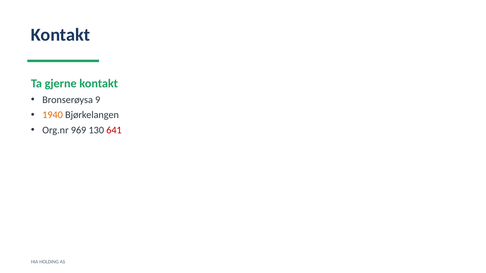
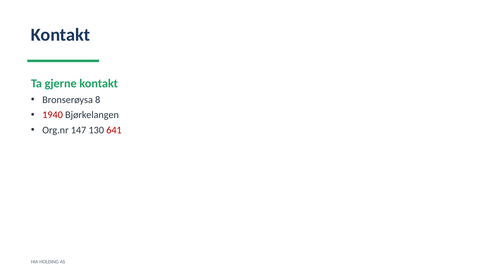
9: 9 -> 8
1940 colour: orange -> red
969: 969 -> 147
